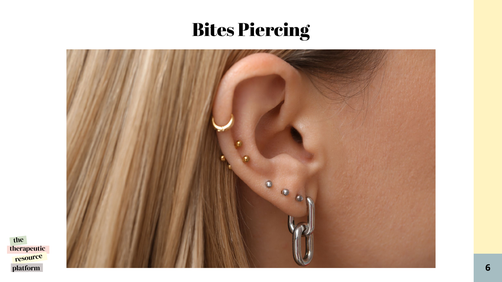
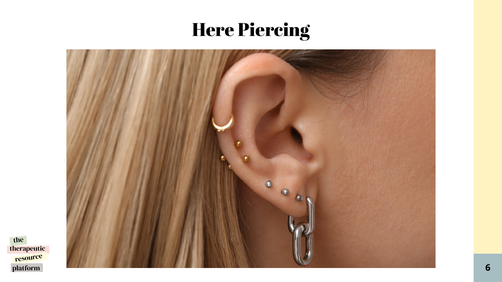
Bites: Bites -> Here
